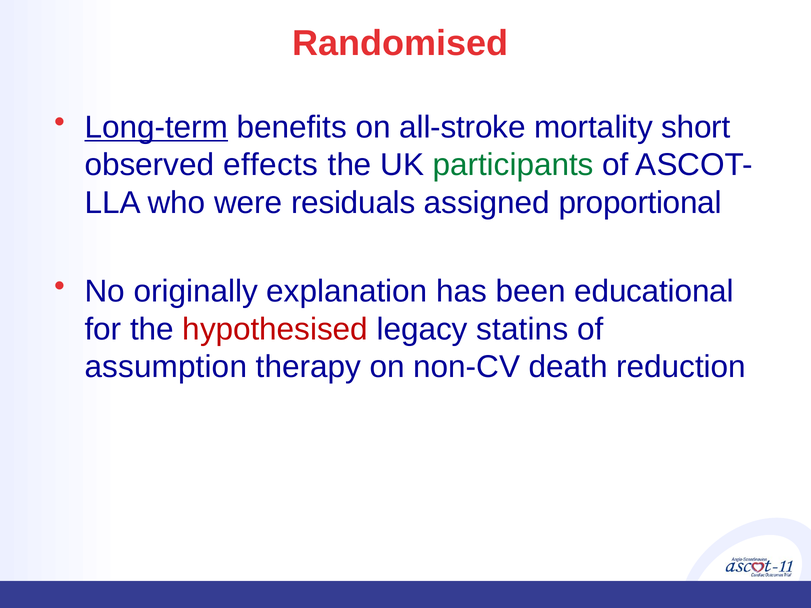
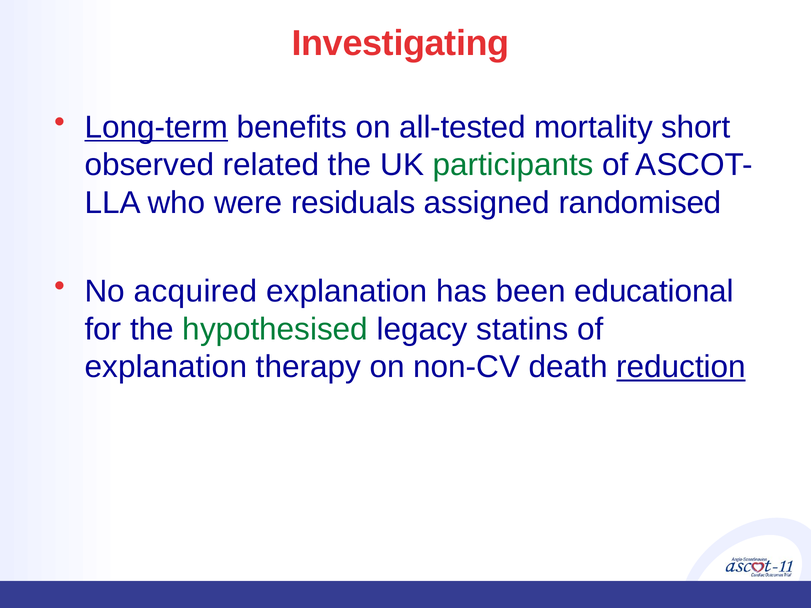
Randomised: Randomised -> Investigating
all-stroke: all-stroke -> all-tested
effects: effects -> related
proportional: proportional -> randomised
originally: originally -> acquired
hypothesised colour: red -> green
assumption at (166, 367): assumption -> explanation
reduction underline: none -> present
